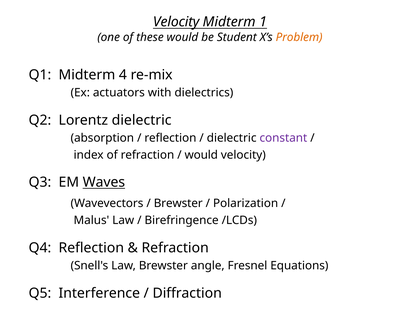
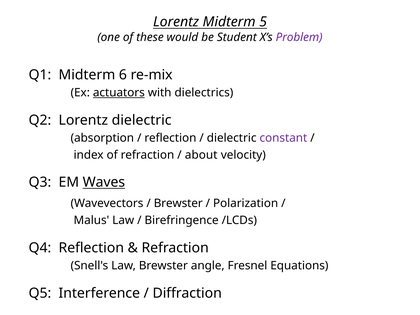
Velocity at (176, 22): Velocity -> Lorentz
1: 1 -> 5
Problem colour: orange -> purple
4: 4 -> 6
actuators underline: none -> present
would at (201, 155): would -> about
